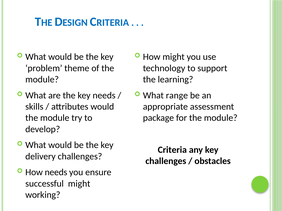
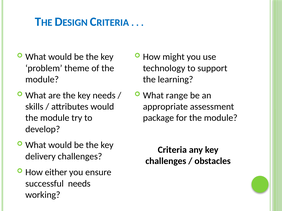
How needs: needs -> either
successful might: might -> needs
